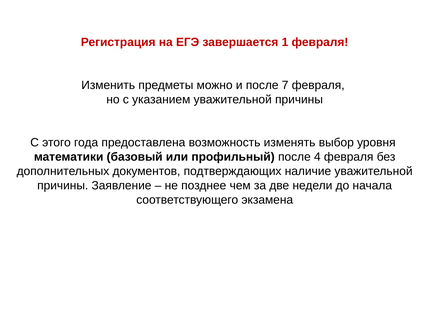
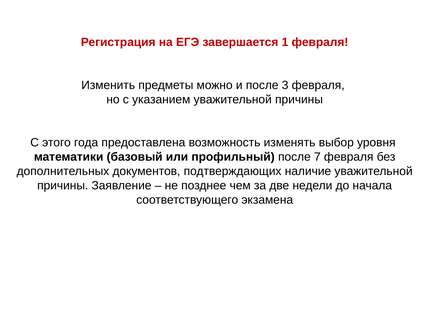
7: 7 -> 3
4: 4 -> 7
